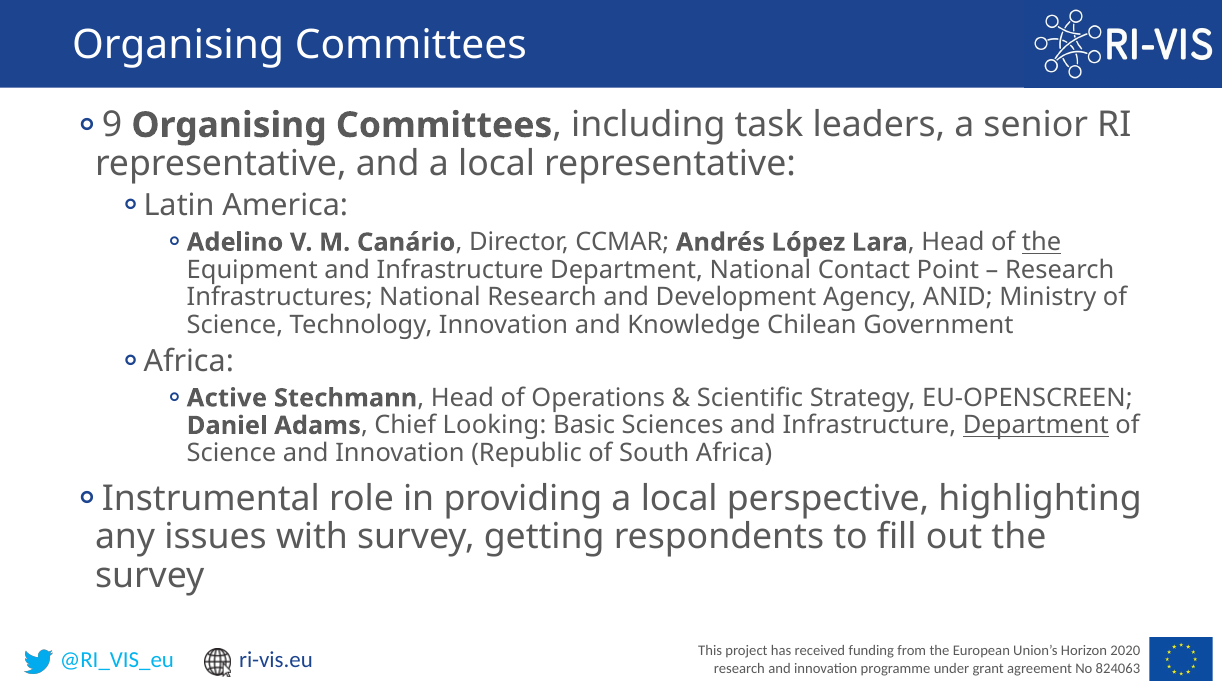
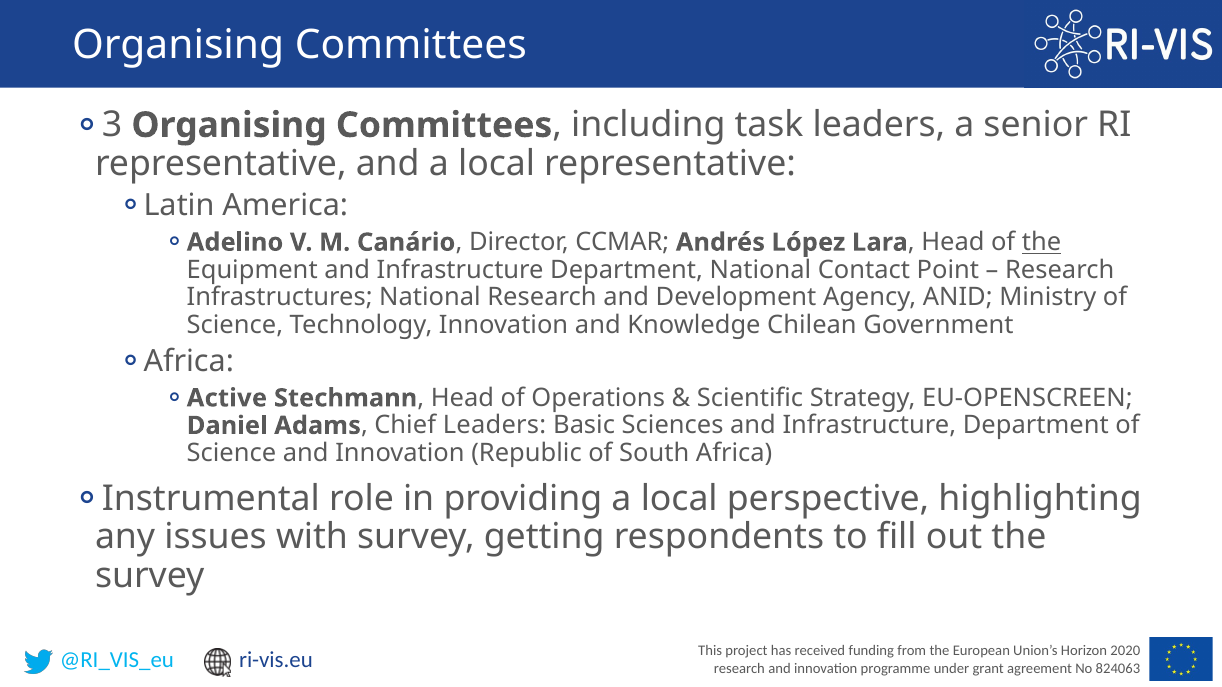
9: 9 -> 3
Chief Looking: Looking -> Leaders
Department at (1036, 426) underline: present -> none
